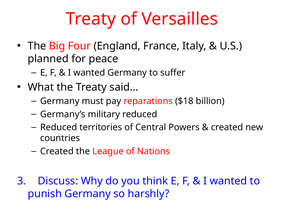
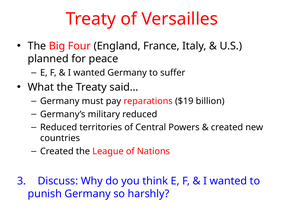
$18: $18 -> $19
